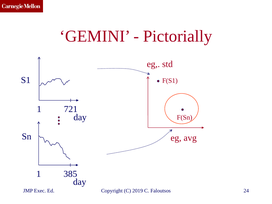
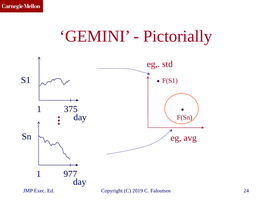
721: 721 -> 375
385: 385 -> 977
